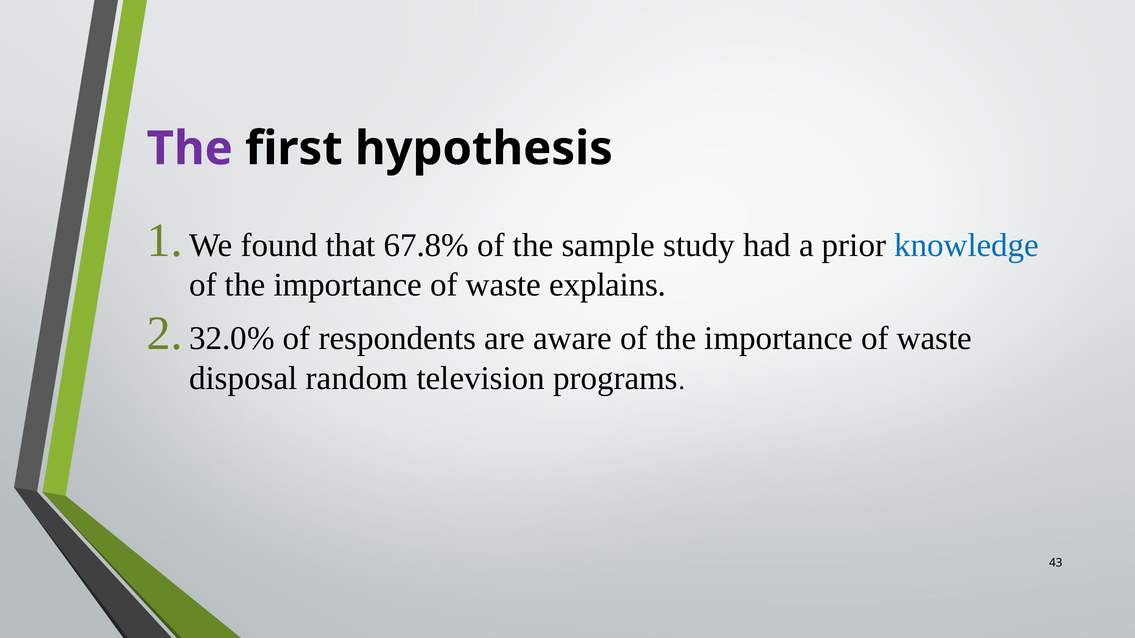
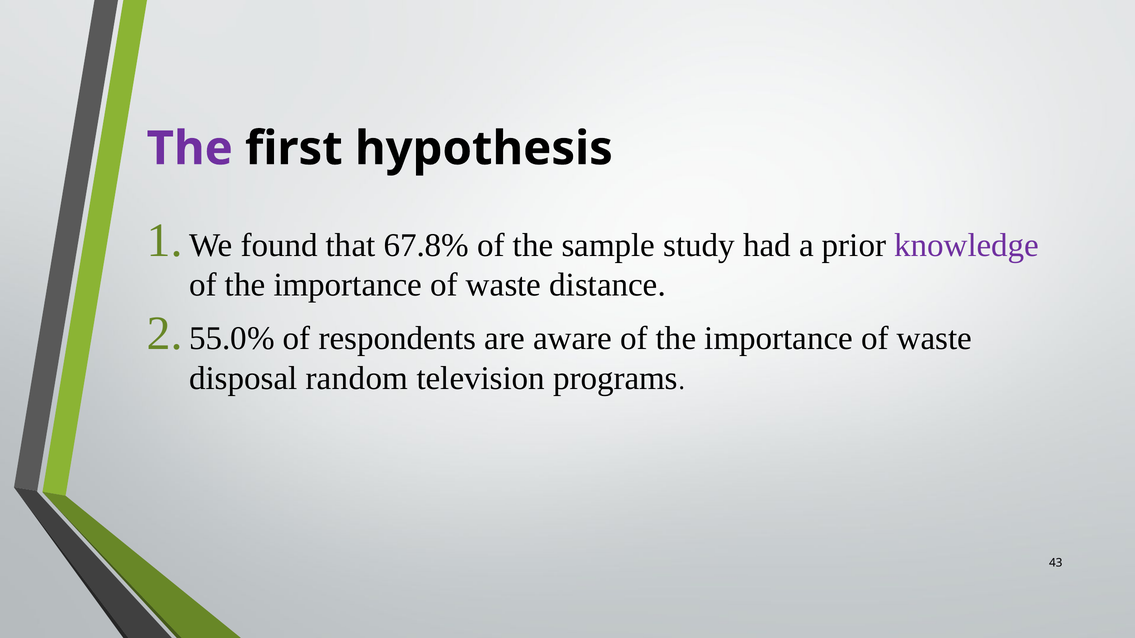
knowledge colour: blue -> purple
explains: explains -> distance
32.0%: 32.0% -> 55.0%
